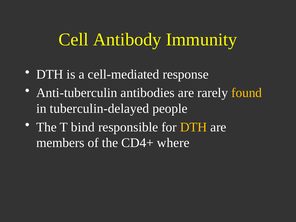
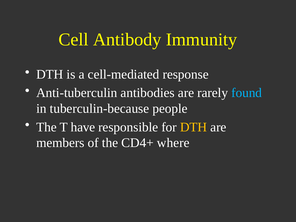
found colour: yellow -> light blue
tuberculin-delayed: tuberculin-delayed -> tuberculin-because
bind: bind -> have
